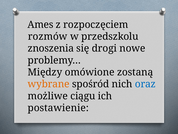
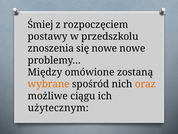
Ames: Ames -> Śmiej
rozmów: rozmów -> postawy
się drogi: drogi -> nowe
oraz colour: blue -> orange
postawienie: postawienie -> użytecznym
